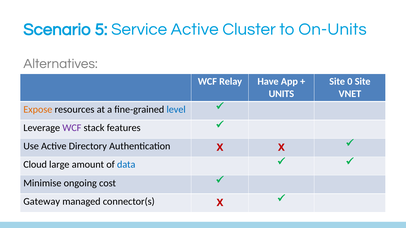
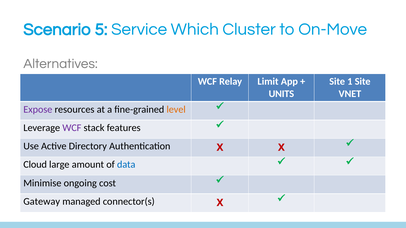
Service Active: Active -> Which
On-Units: On-Units -> On-Move
Have: Have -> Limit
0: 0 -> 1
Expose colour: orange -> purple
level colour: blue -> orange
